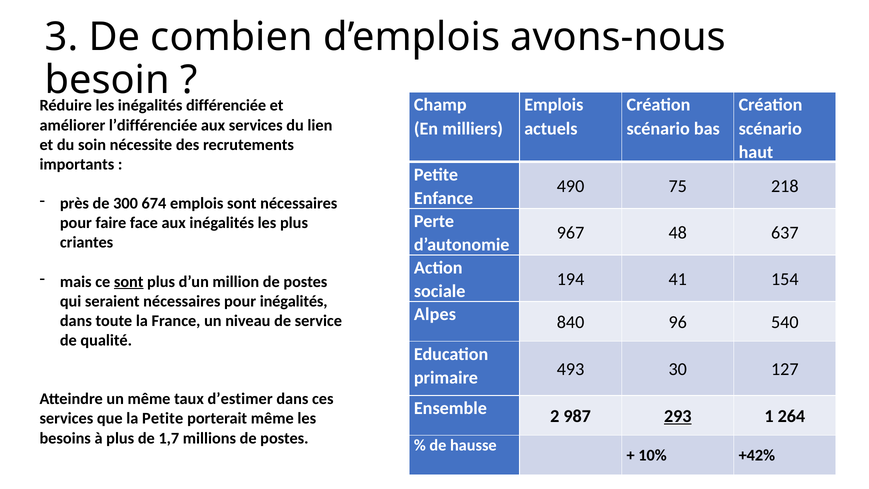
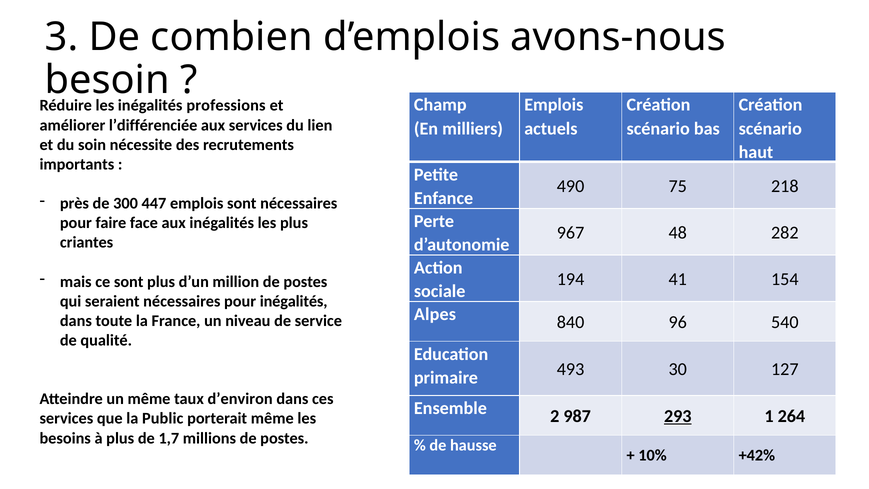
différenciée: différenciée -> professions
674: 674 -> 447
637: 637 -> 282
sont at (129, 282) underline: present -> none
d’estimer: d’estimer -> d’environ
la Petite: Petite -> Public
